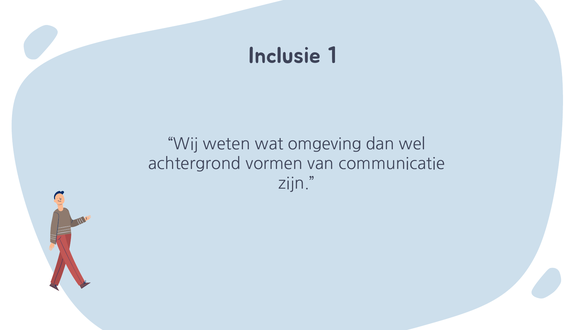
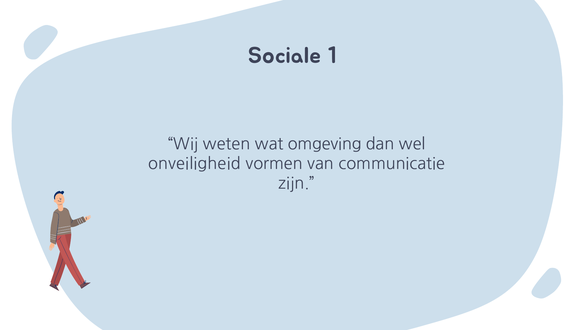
Inclusie: Inclusie -> Sociale
achtergrond: achtergrond -> onveiligheid
